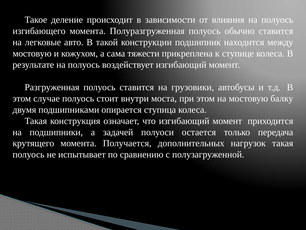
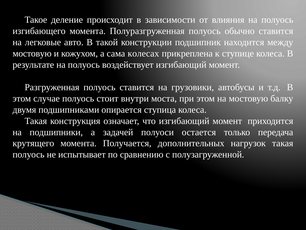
тяжести: тяжести -> колесах
